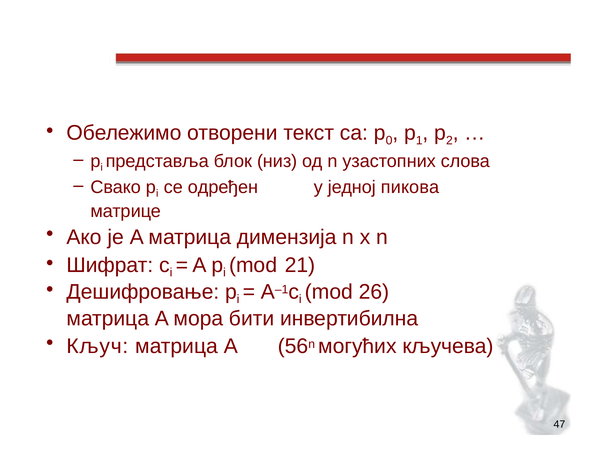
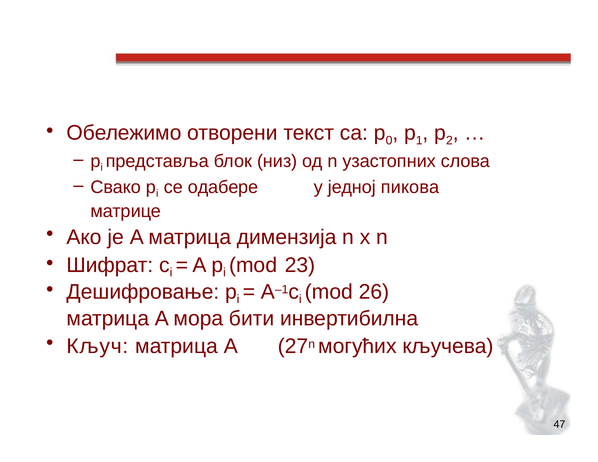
одређен: одређен -> одабере
21: 21 -> 23
56: 56 -> 27
